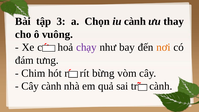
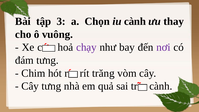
nơi colour: orange -> purple
bừng: bừng -> trăng
Cây cành: cành -> tưng
